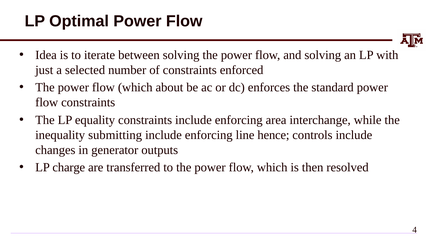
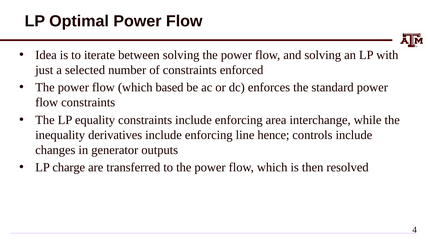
about: about -> based
submitting: submitting -> derivatives
